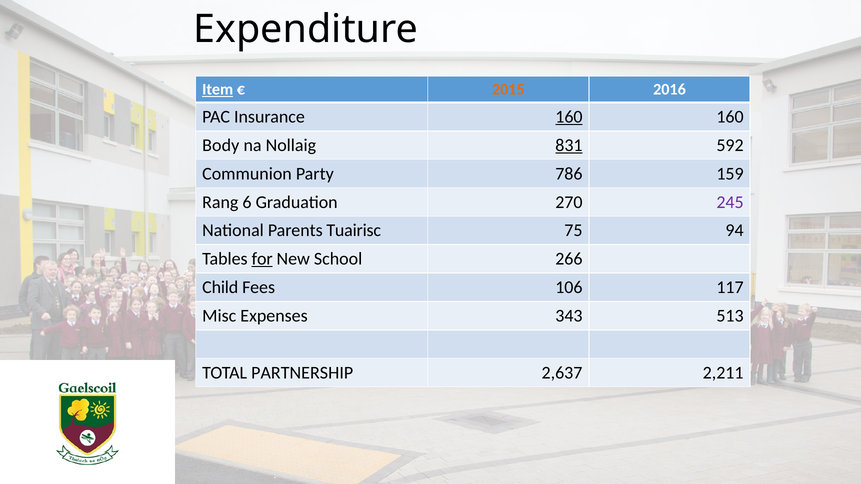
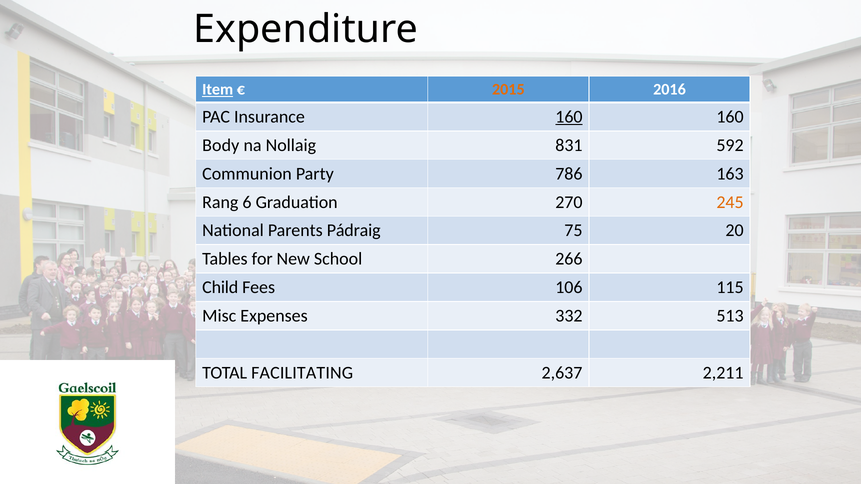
831 underline: present -> none
159: 159 -> 163
245 colour: purple -> orange
Tuairisc: Tuairisc -> Pádraig
94: 94 -> 20
for underline: present -> none
117: 117 -> 115
343: 343 -> 332
PARTNERSHIP: PARTNERSHIP -> FACILITATING
